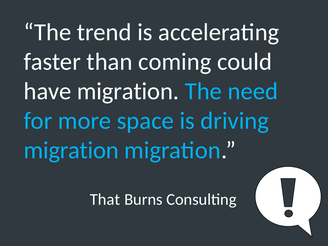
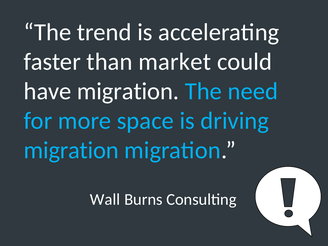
coming: coming -> market
That: That -> Wall
